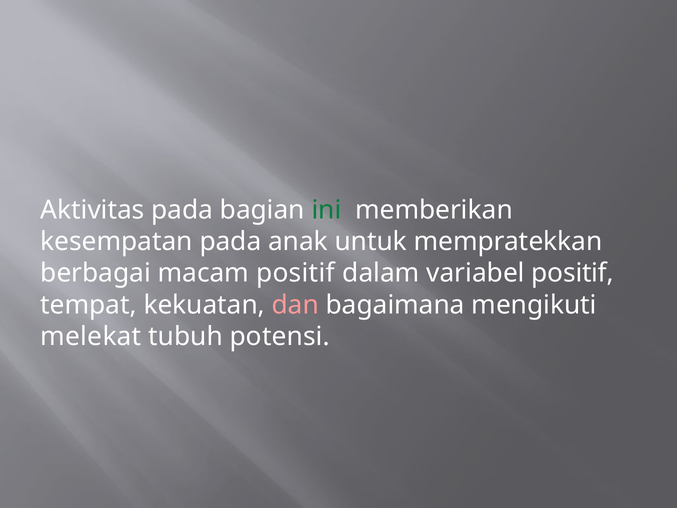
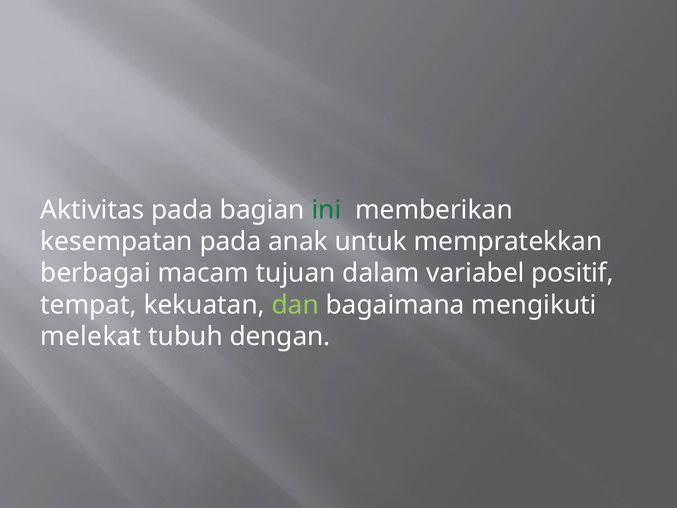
macam positif: positif -> tujuan
dan colour: pink -> light green
potensi: potensi -> dengan
